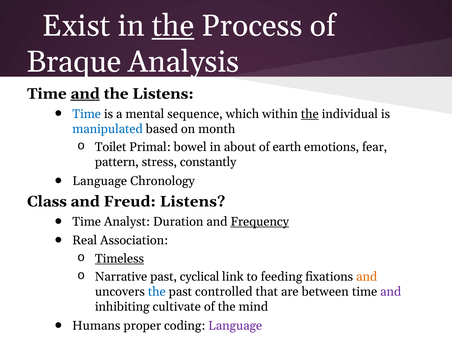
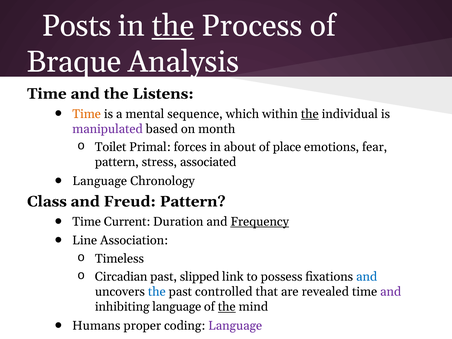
Exist: Exist -> Posts
and at (85, 94) underline: present -> none
Time at (87, 114) colour: blue -> orange
manipulated colour: blue -> purple
bowel: bowel -> forces
earth: earth -> place
constantly: constantly -> associated
Freud Listens: Listens -> Pattern
Analyst: Analyst -> Current
Real: Real -> Line
Timeless underline: present -> none
Narrative: Narrative -> Circadian
cyclical: cyclical -> slipped
feeding: feeding -> possess
and at (367, 277) colour: orange -> blue
between: between -> revealed
inhibiting cultivate: cultivate -> language
the at (227, 307) underline: none -> present
